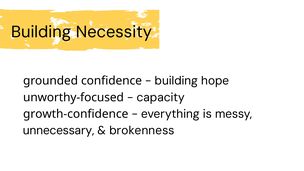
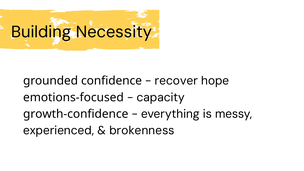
building at (176, 81): building -> recover
unworthy-focused: unworthy-focused -> emotions-focused
unnecessary: unnecessary -> experienced
